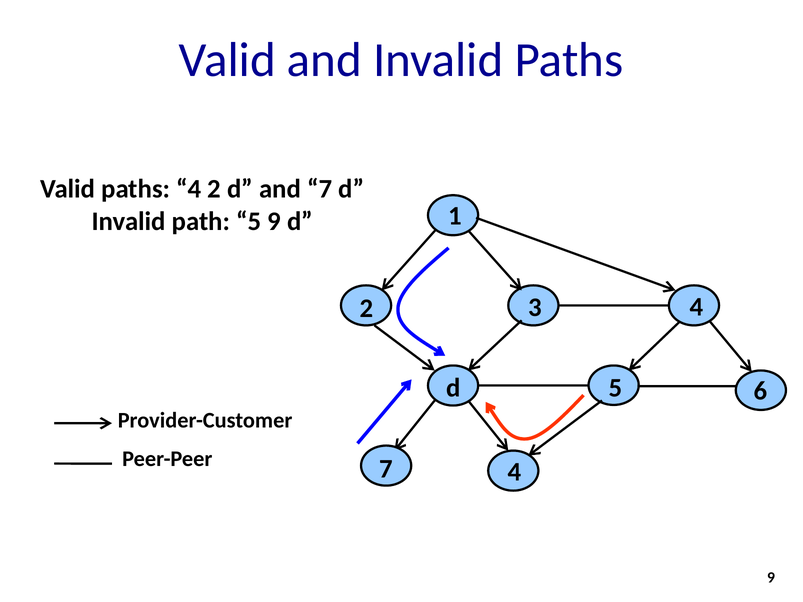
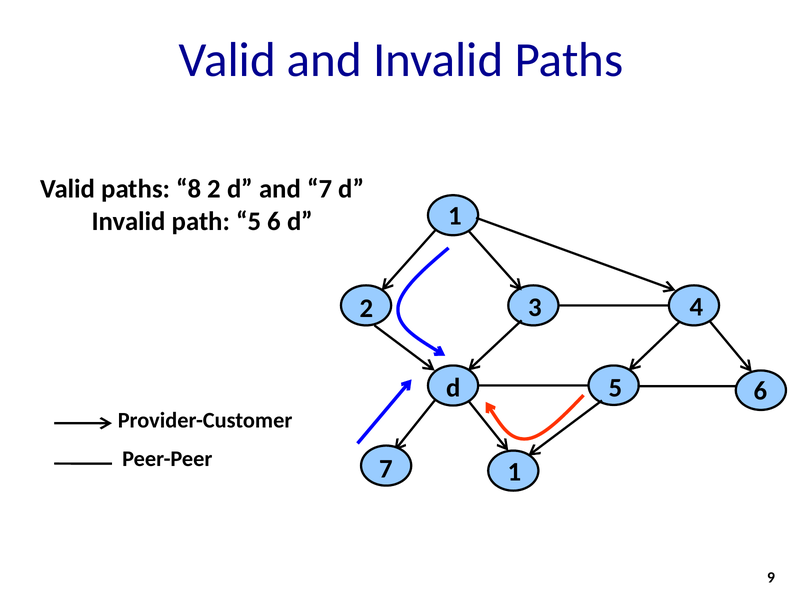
paths 4: 4 -> 8
path 5 9: 9 -> 6
7 4: 4 -> 1
